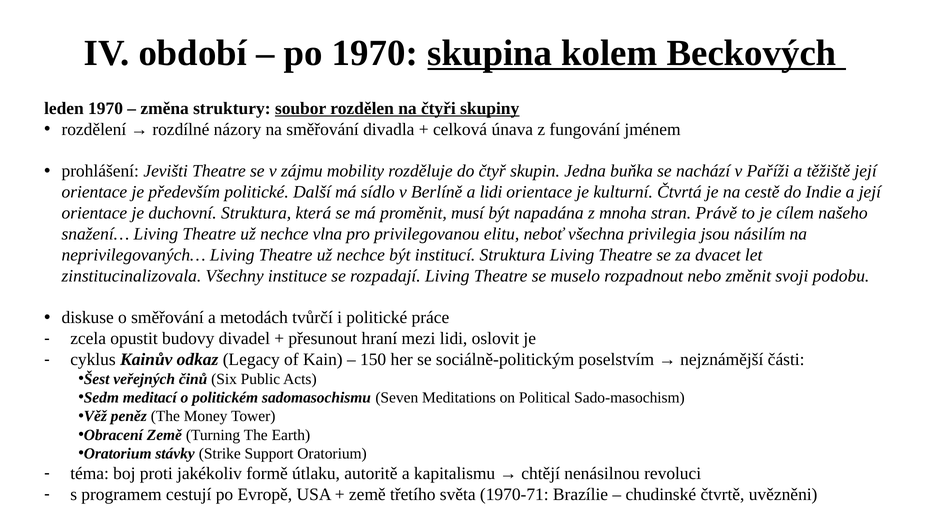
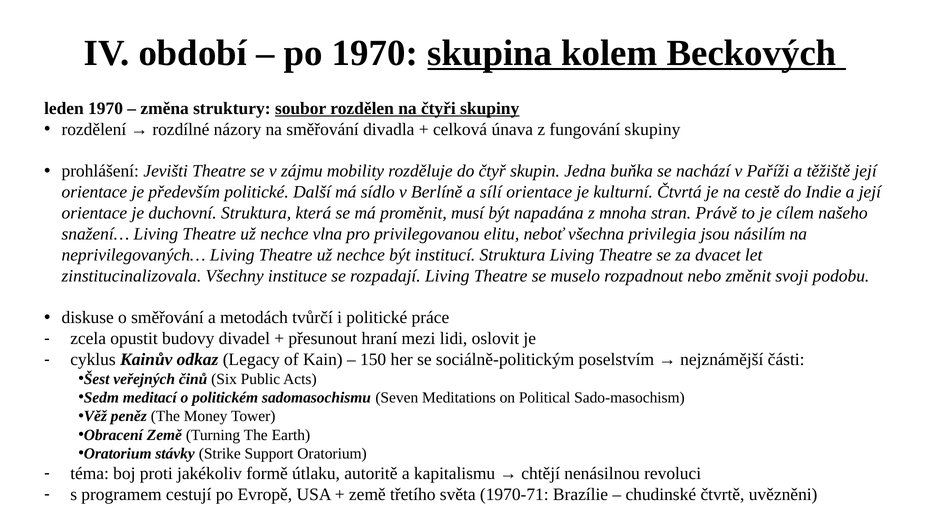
fungování jménem: jménem -> skupiny
a lidi: lidi -> sílí
